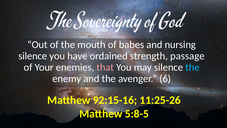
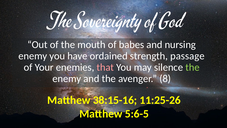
silence at (33, 56): silence -> enemy
the at (192, 67) colour: light blue -> light green
6: 6 -> 8
92:15-16: 92:15-16 -> 38:15-16
5:8-5: 5:8-5 -> 5:6-5
